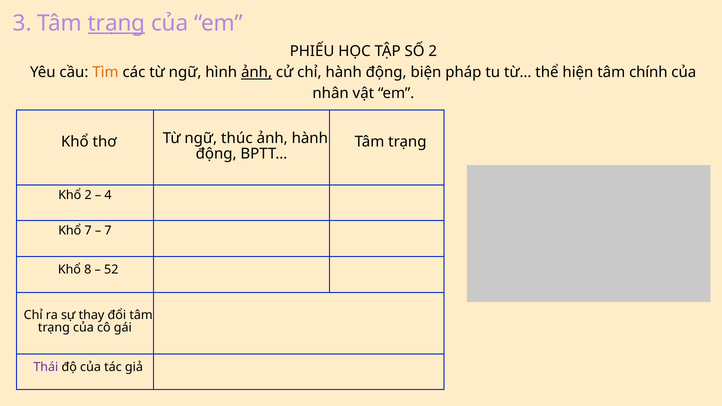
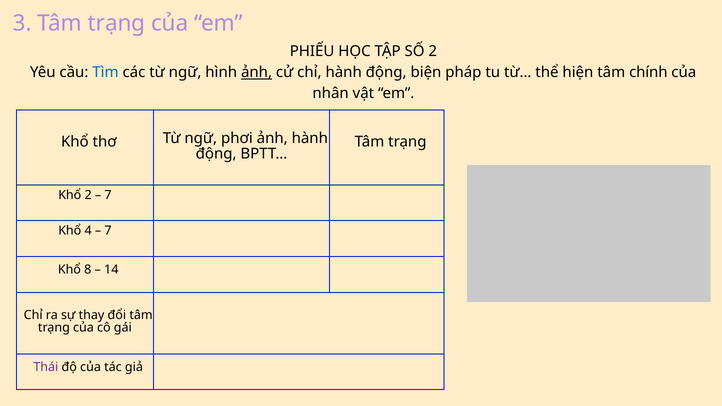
trạng at (117, 23) underline: present -> none
Tìm colour: orange -> blue
thúc: thúc -> phơi
4 at (108, 195): 4 -> 7
Khổ 7: 7 -> 4
52: 52 -> 14
